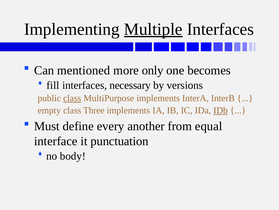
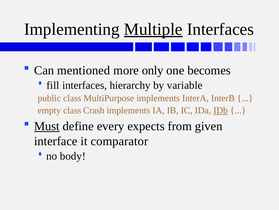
necessary: necessary -> hierarchy
versions: versions -> variable
class at (72, 98) underline: present -> none
Three: Three -> Crash
Must underline: none -> present
another: another -> expects
equal: equal -> given
punctuation: punctuation -> comparator
